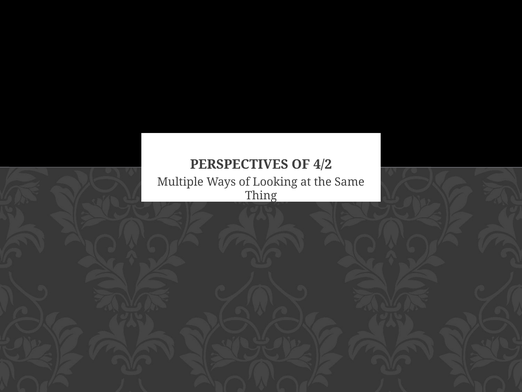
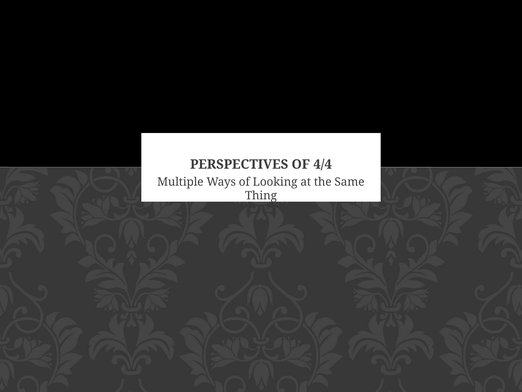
4/2: 4/2 -> 4/4
